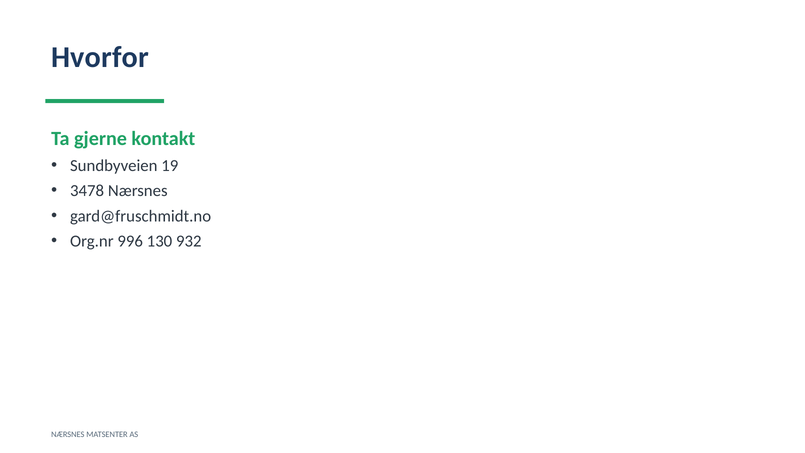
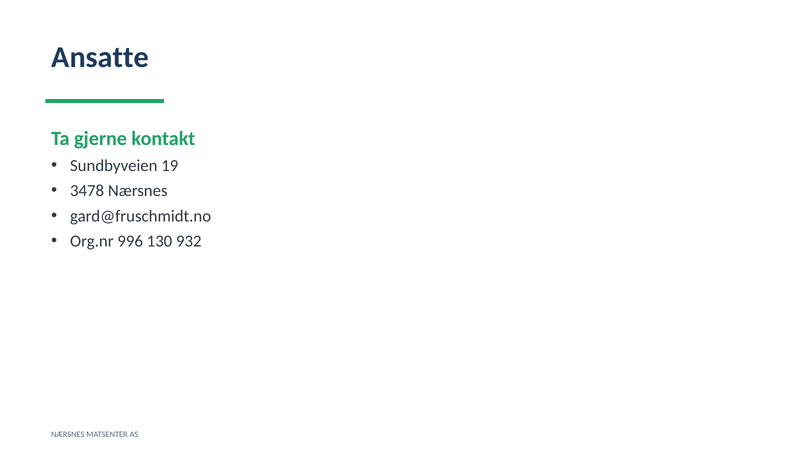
Hvorfor: Hvorfor -> Ansatte
